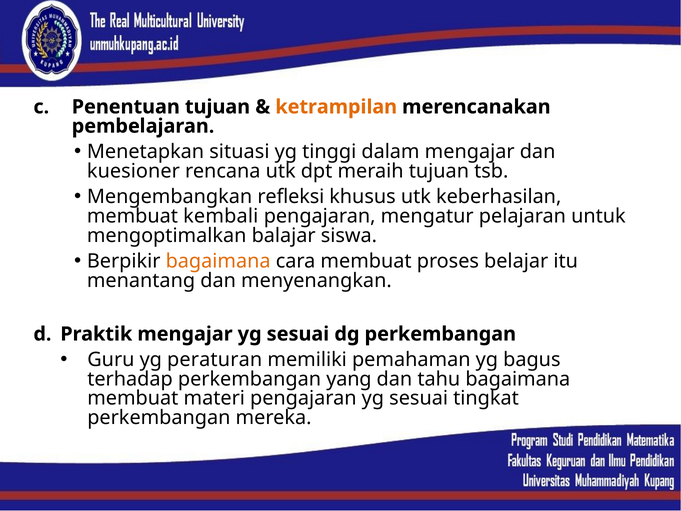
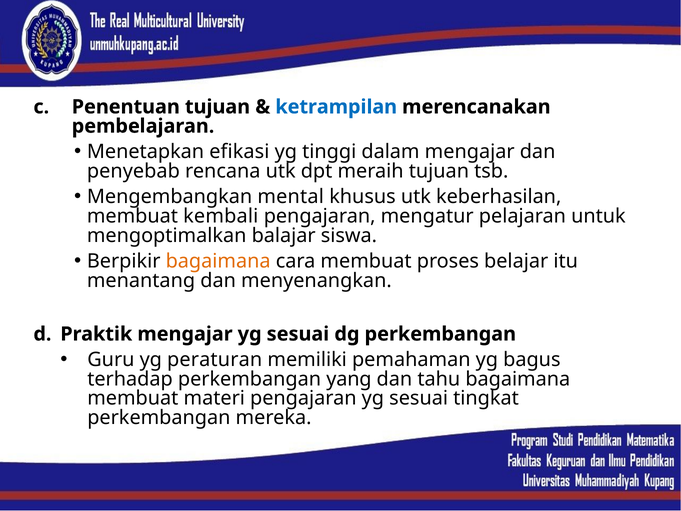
ketrampilan colour: orange -> blue
situasi: situasi -> efikasi
kuesioner: kuesioner -> penyebab
refleksi: refleksi -> mental
